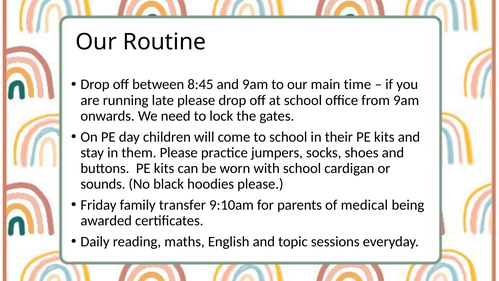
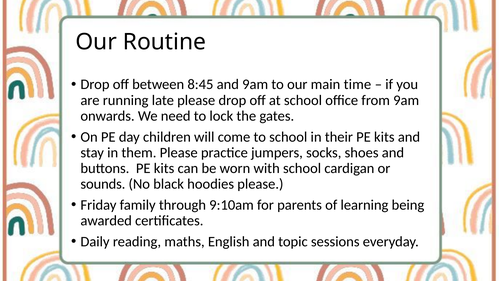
transfer: transfer -> through
medical: medical -> learning
